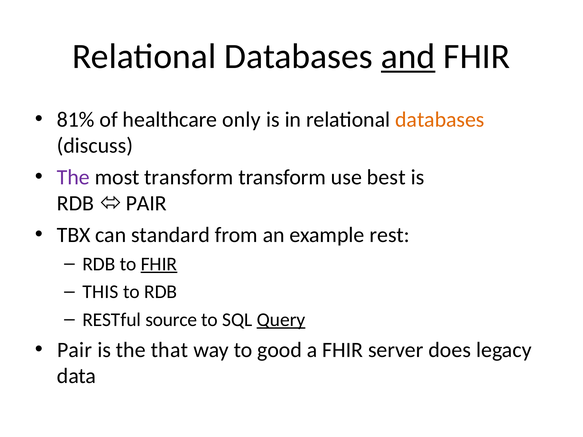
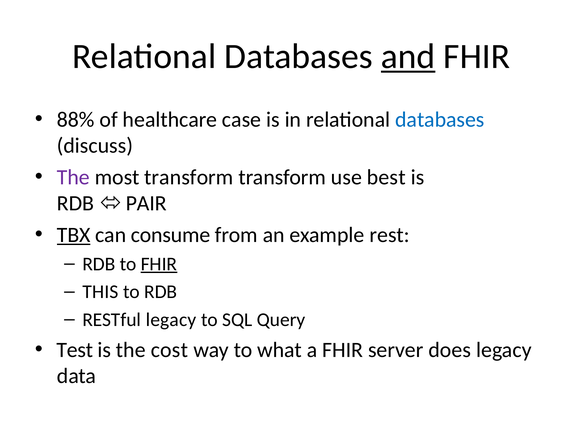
81%: 81% -> 88%
only: only -> case
databases at (440, 120) colour: orange -> blue
TBX underline: none -> present
standard: standard -> consume
RESTful source: source -> legacy
Query underline: present -> none
Pair at (75, 350): Pair -> Test
that: that -> cost
good: good -> what
